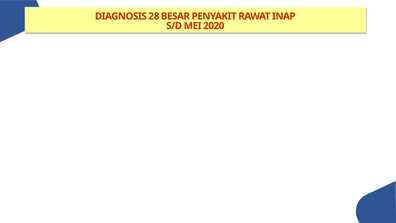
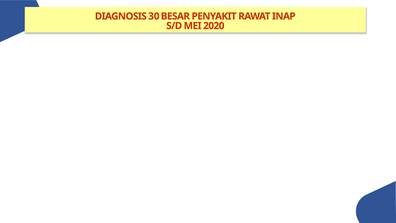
28: 28 -> 30
